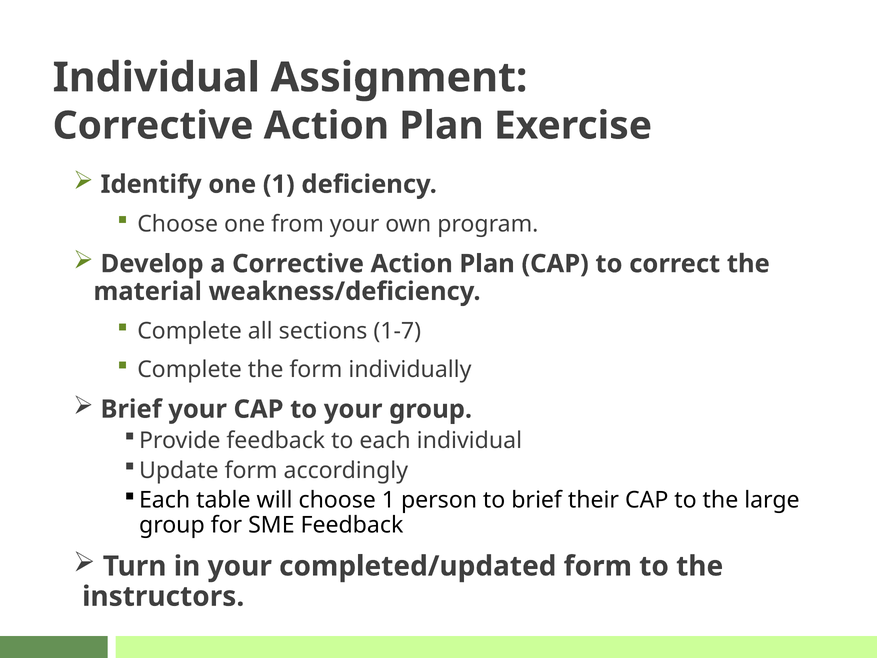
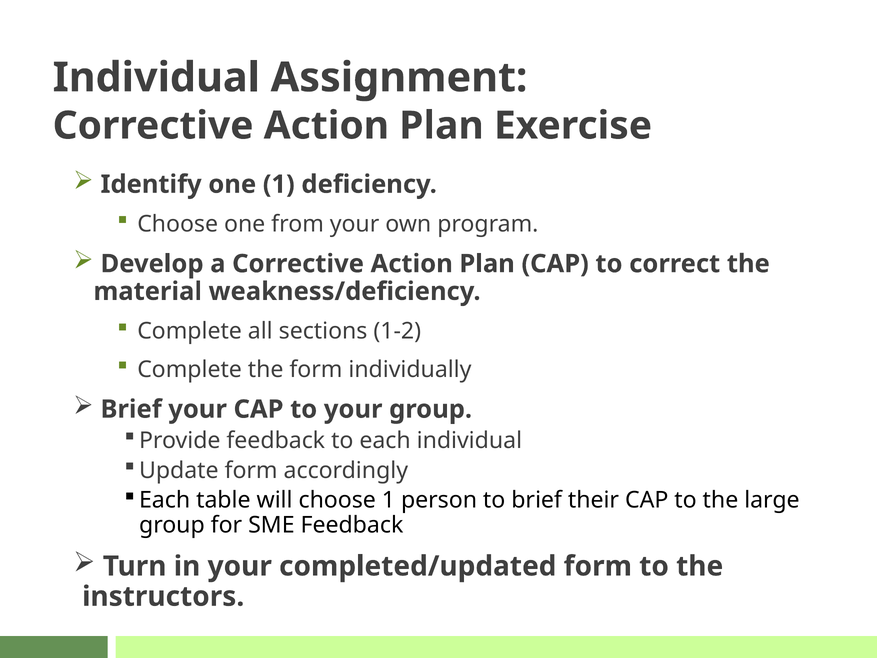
1-7: 1-7 -> 1-2
